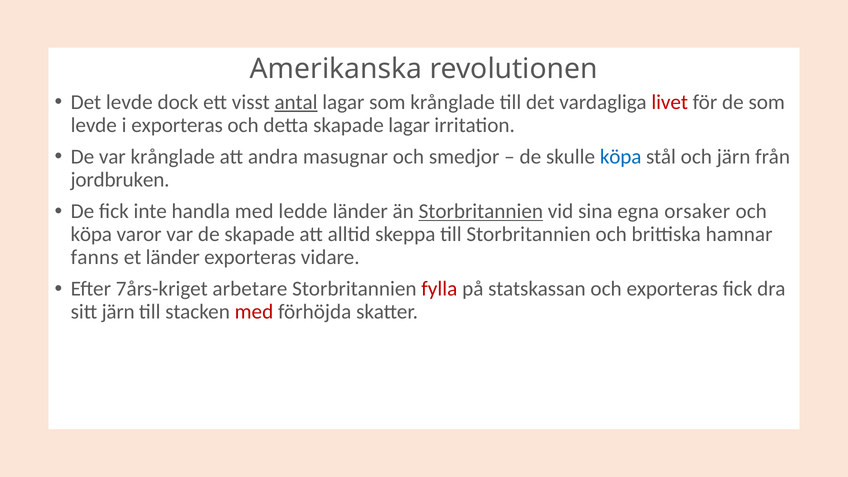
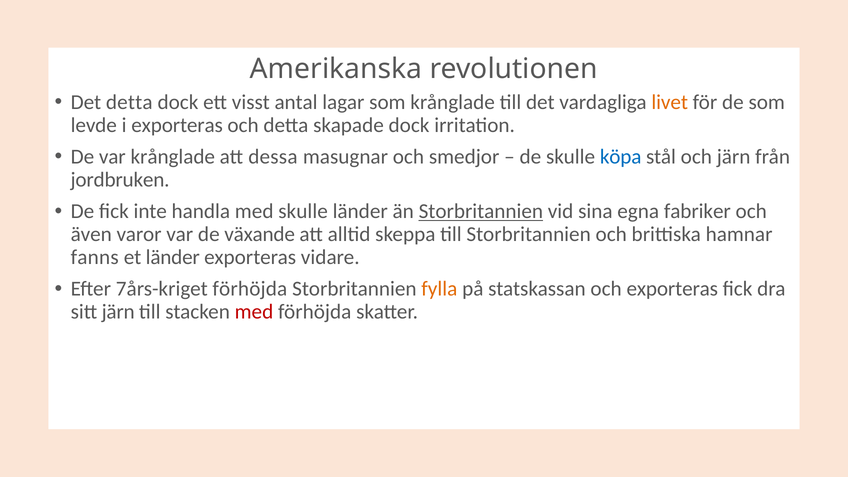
Det levde: levde -> detta
antal underline: present -> none
livet colour: red -> orange
skapade lagar: lagar -> dock
andra: andra -> dessa
med ledde: ledde -> skulle
orsaker: orsaker -> fabriker
köpa at (91, 234): köpa -> även
de skapade: skapade -> växande
7års-kriget arbetare: arbetare -> förhöjda
fylla colour: red -> orange
